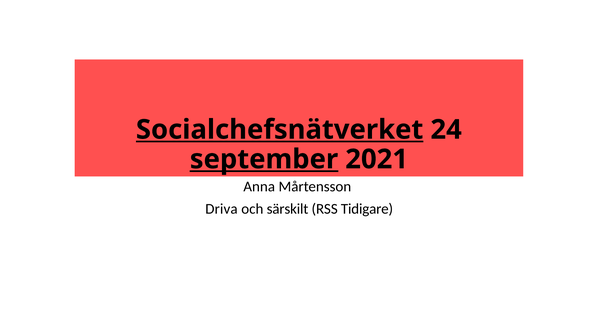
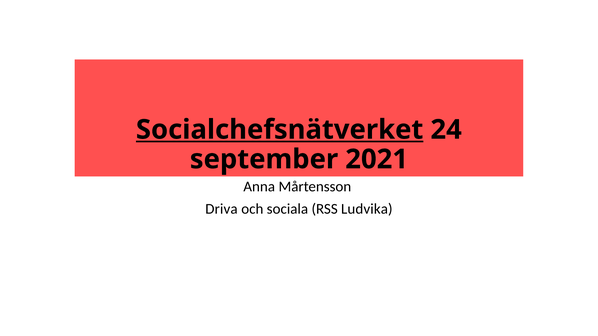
september underline: present -> none
särskilt: särskilt -> sociala
Tidigare: Tidigare -> Ludvika
